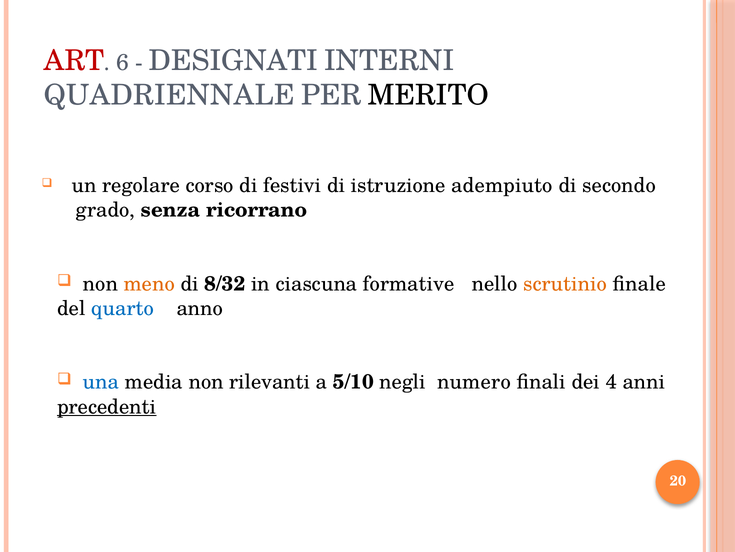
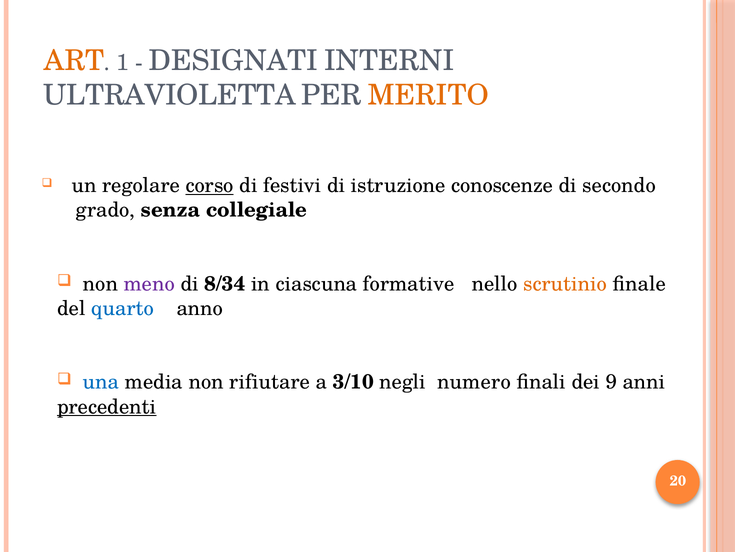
ART colour: red -> orange
6: 6 -> 1
QUADRIENNALE: QUADRIENNALE -> ULTRAVIOLETTA
MERITO colour: black -> orange
corso underline: none -> present
adempiuto: adempiuto -> conoscenze
ricorrano: ricorrano -> collegiale
meno colour: orange -> purple
8/32: 8/32 -> 8/34
rilevanti: rilevanti -> rifiutare
5/10: 5/10 -> 3/10
4: 4 -> 9
